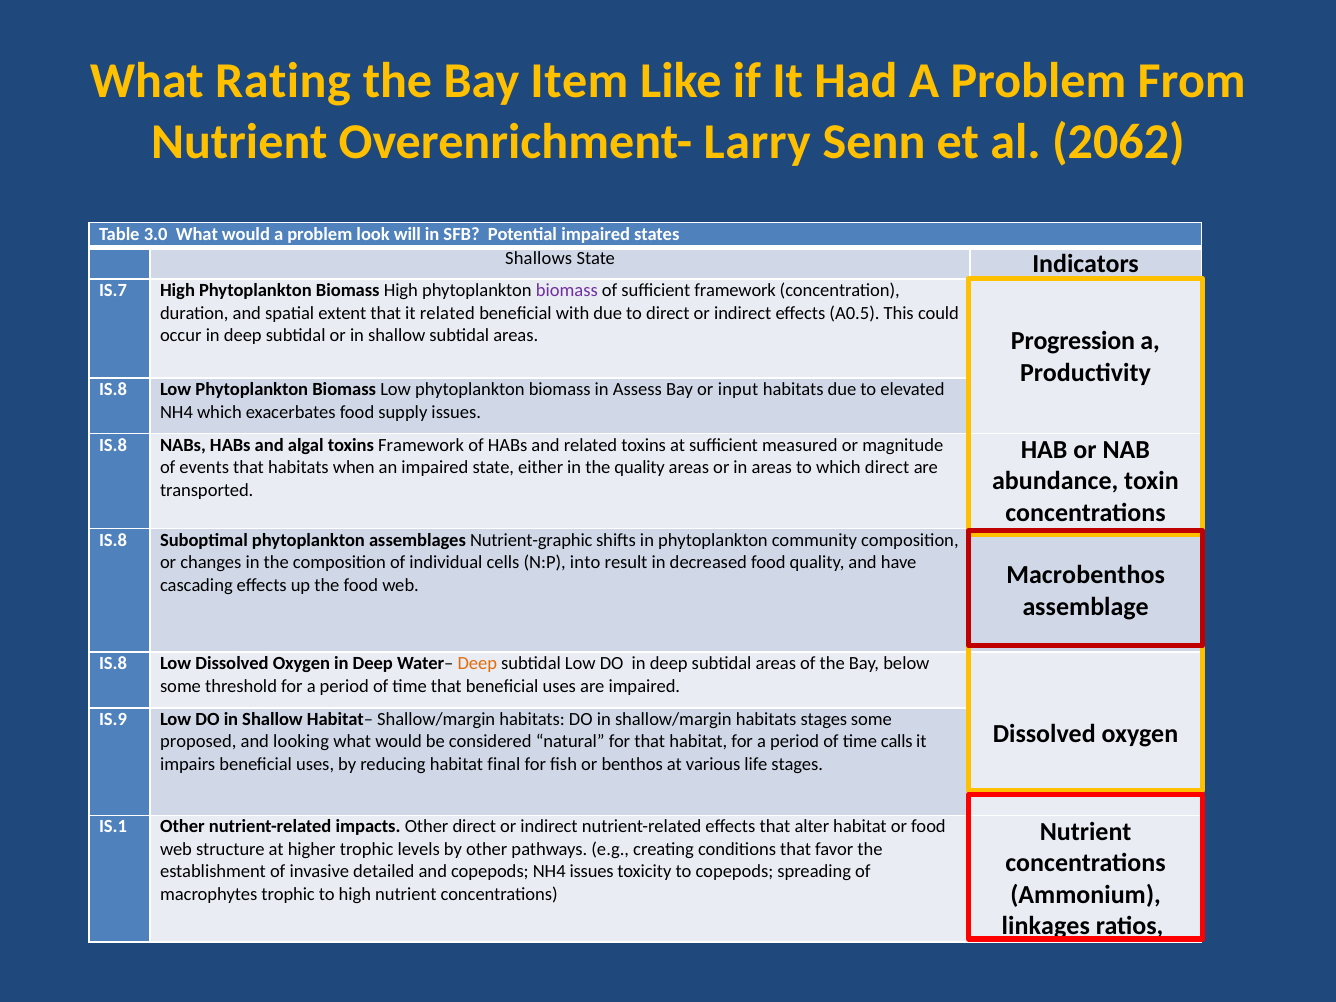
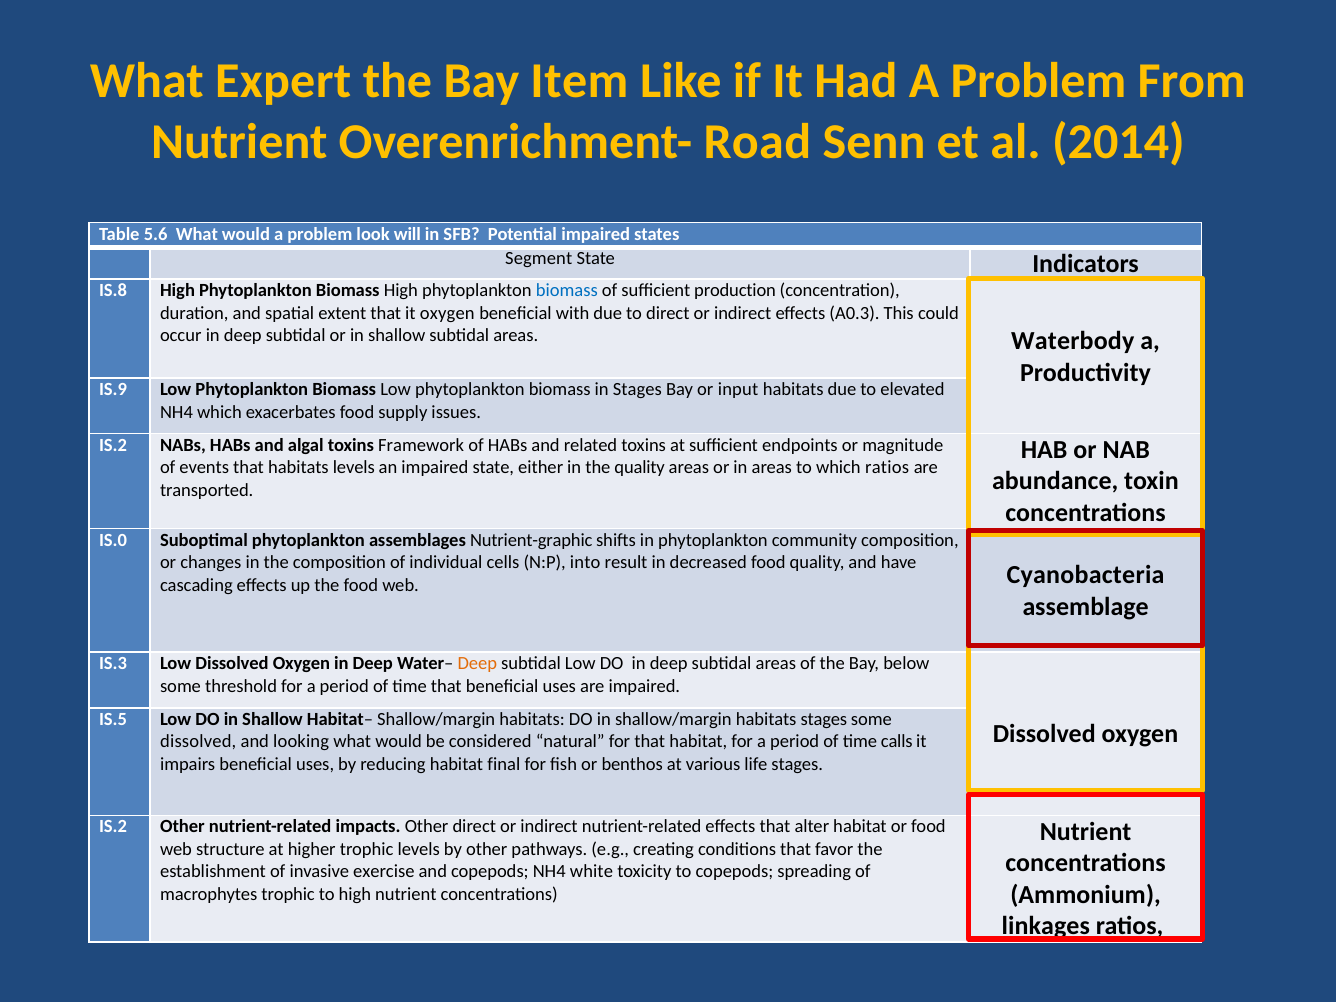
Rating: Rating -> Expert
Larry: Larry -> Road
2062: 2062 -> 2014
3.0: 3.0 -> 5.6
Shallows: Shallows -> Segment
IS.7: IS.7 -> IS.8
biomass at (567, 290) colour: purple -> blue
sufficient framework: framework -> production
it related: related -> oxygen
A0.5: A0.5 -> A0.3
Progression: Progression -> Waterbody
IS.8 at (113, 389): IS.8 -> IS.9
in Assess: Assess -> Stages
IS.8 at (113, 445): IS.8 -> IS.2
measured: measured -> endpoints
habitats when: when -> levels
which direct: direct -> ratios
IS.8 at (113, 540): IS.8 -> IS.0
Macrobenthos: Macrobenthos -> Cyanobacteria
IS.8 at (113, 664): IS.8 -> IS.3
IS.9: IS.9 -> IS.5
proposed at (198, 742): proposed -> dissolved
IS.1 at (113, 827): IS.1 -> IS.2
detailed: detailed -> exercise
NH4 issues: issues -> white
